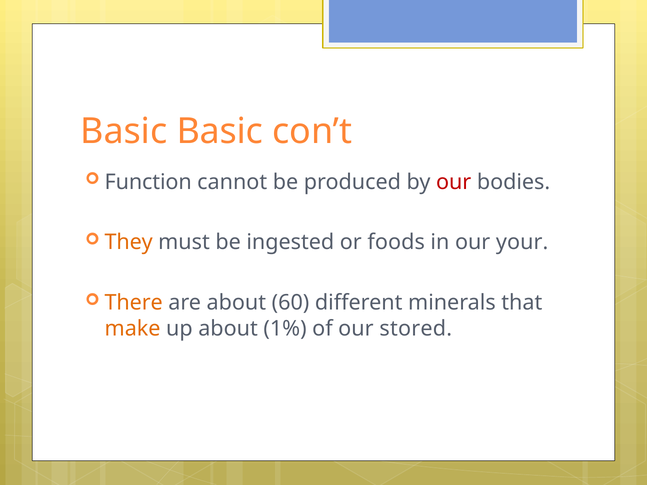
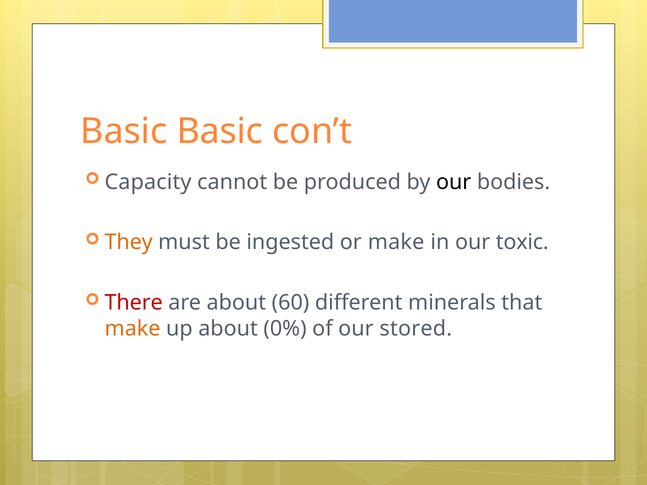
Function: Function -> Capacity
our at (454, 182) colour: red -> black
or foods: foods -> make
your: your -> toxic
There colour: orange -> red
1%: 1% -> 0%
